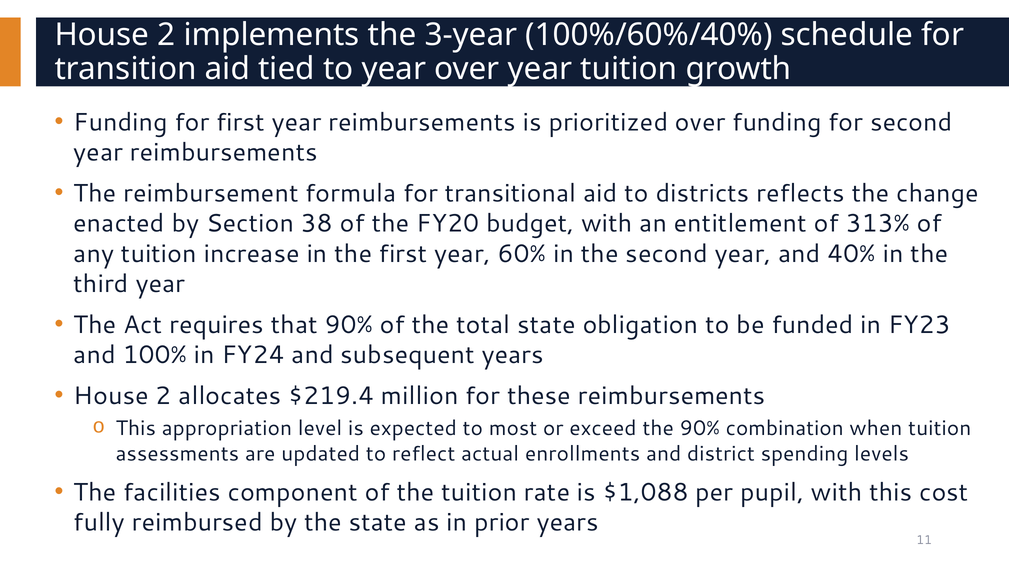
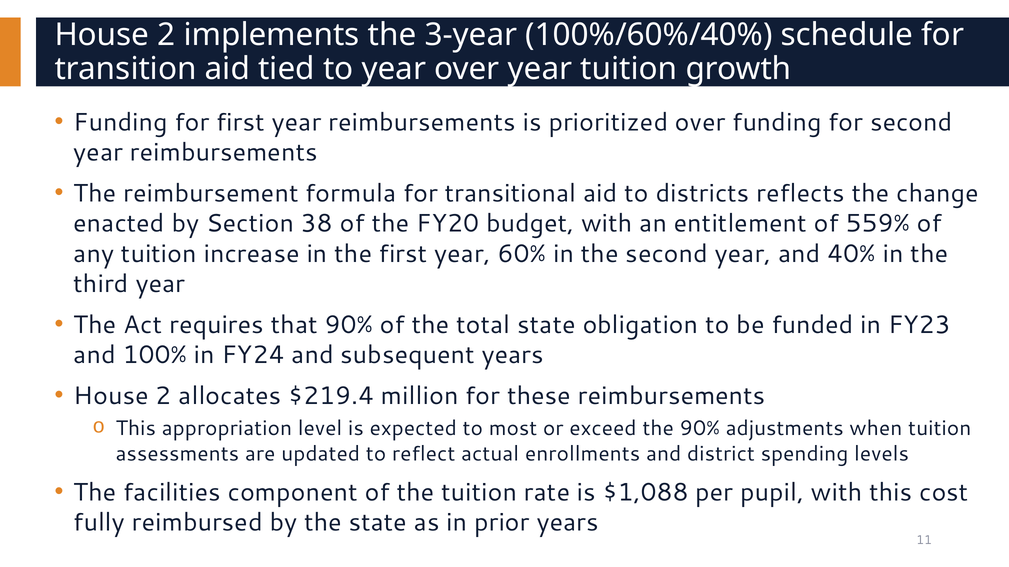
313%: 313% -> 559%
combination: combination -> adjustments
